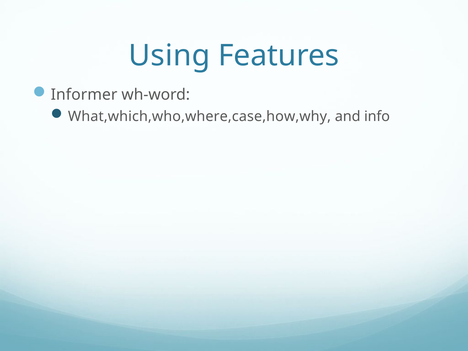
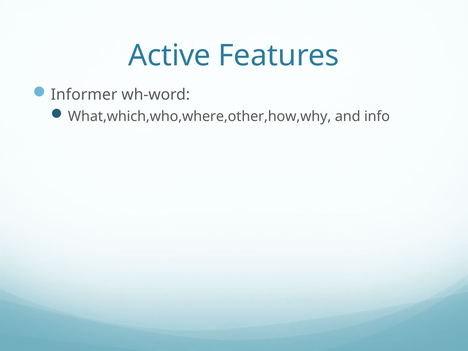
Using: Using -> Active
What,which,who,where,case,how,why: What,which,who,where,case,how,why -> What,which,who,where,other,how,why
